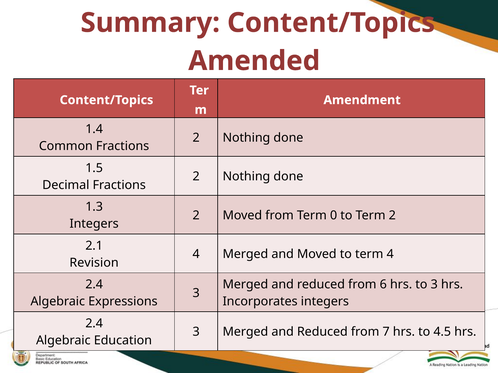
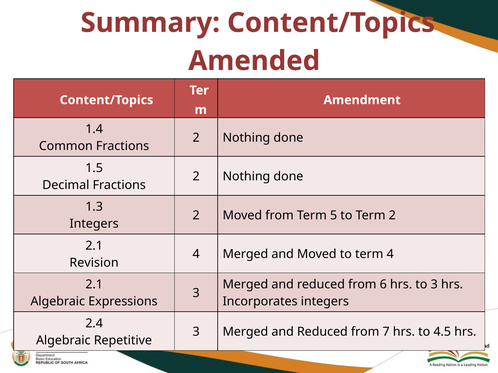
0: 0 -> 5
2.4 at (94, 285): 2.4 -> 2.1
Education: Education -> Repetitive
